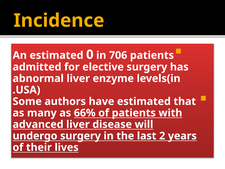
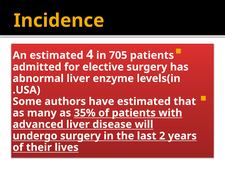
0: 0 -> 4
706: 706 -> 705
66%: 66% -> 35%
